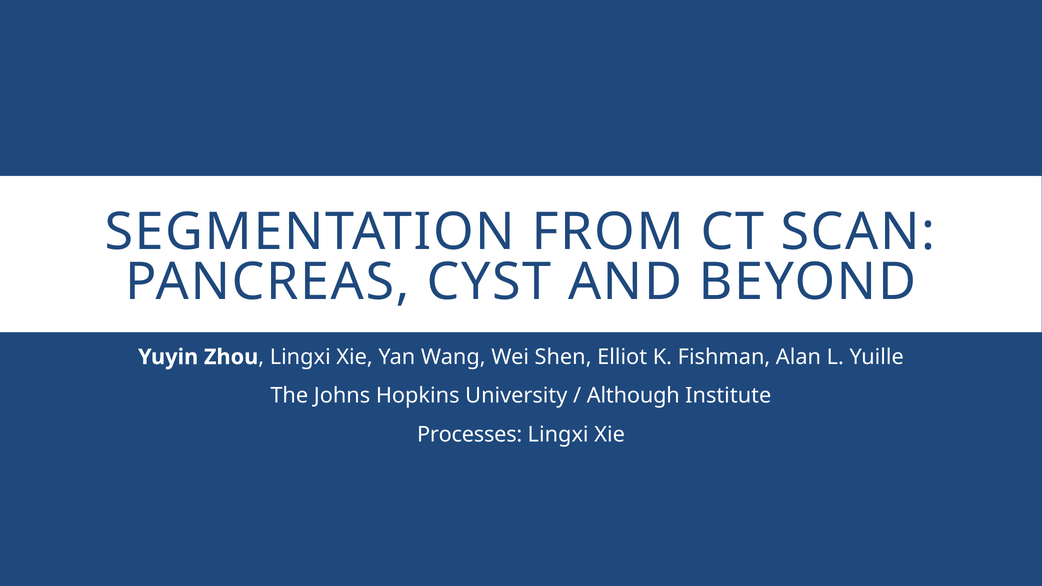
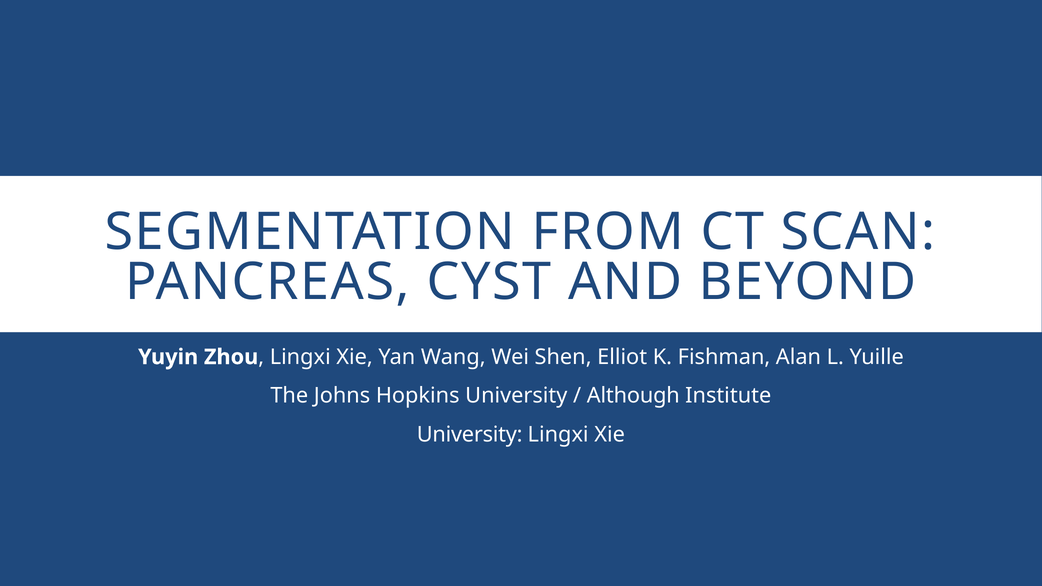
Processes at (470, 434): Processes -> University
